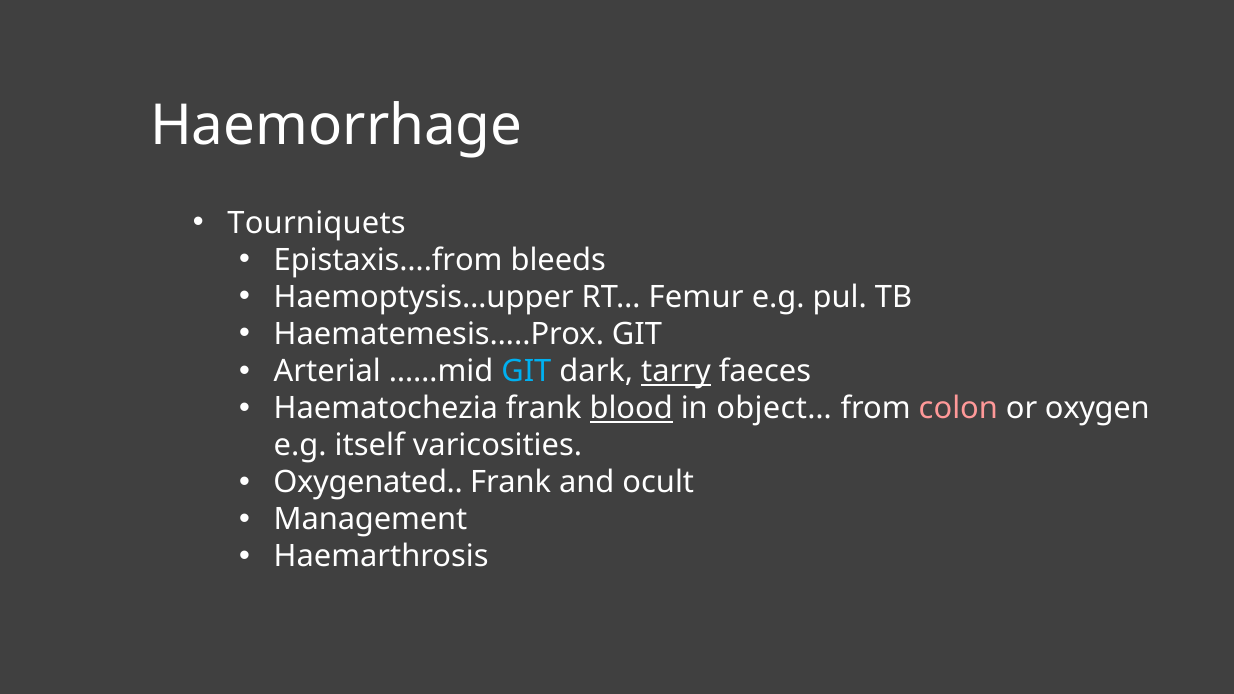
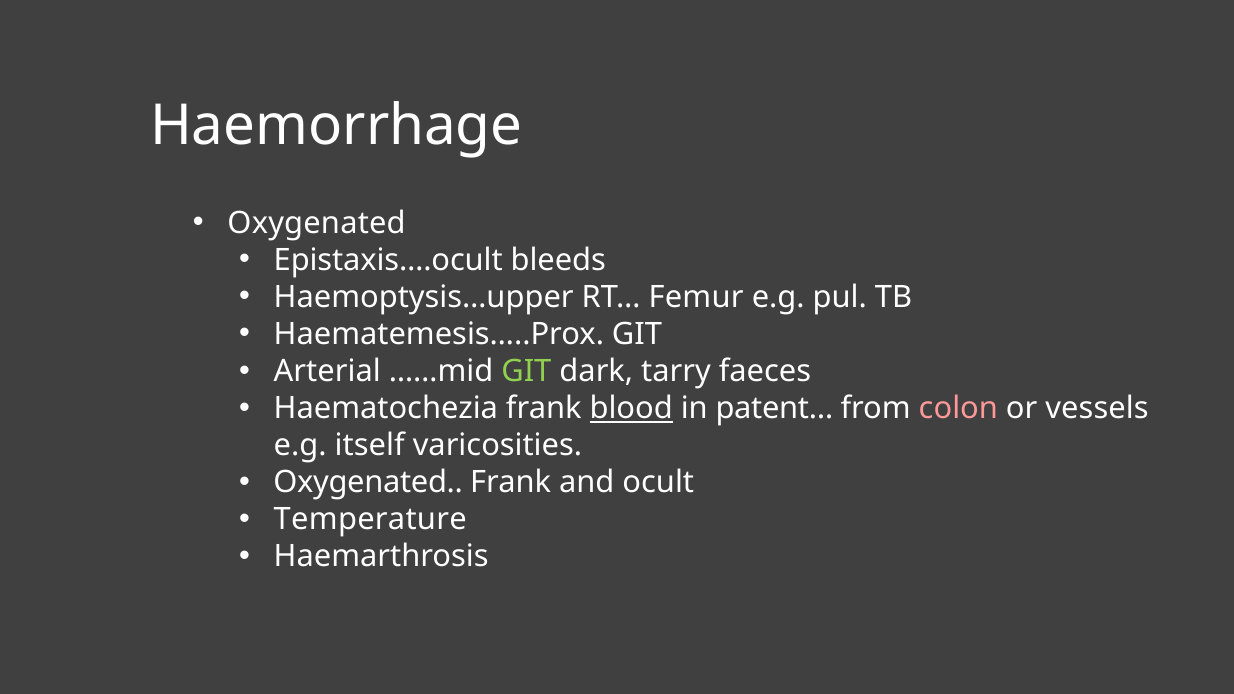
Tourniquets at (317, 224): Tourniquets -> Oxygenated
Epistaxis….from: Epistaxis….from -> Epistaxis….ocult
GIT at (526, 372) colour: light blue -> light green
tarry underline: present -> none
object…: object… -> patent…
oxygen: oxygen -> vessels
Management: Management -> Temperature
